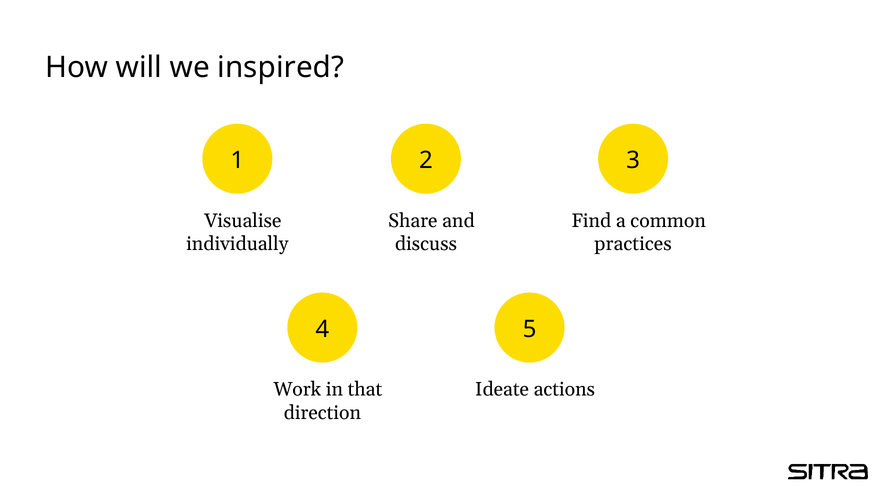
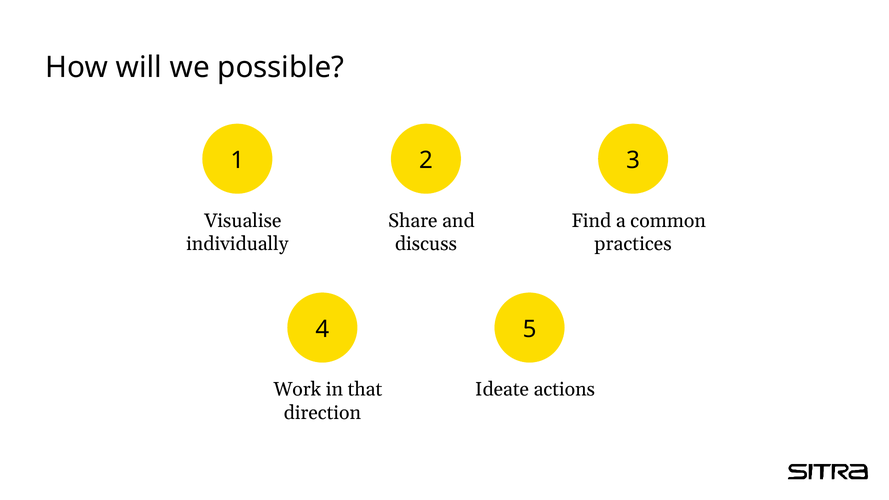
inspired: inspired -> possible
